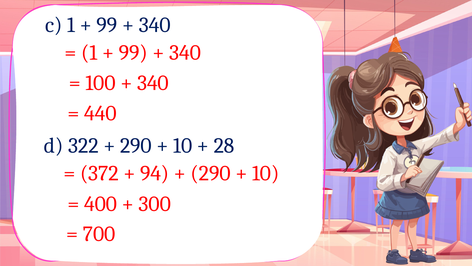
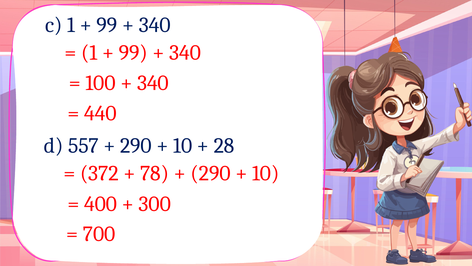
322: 322 -> 557
94: 94 -> 78
